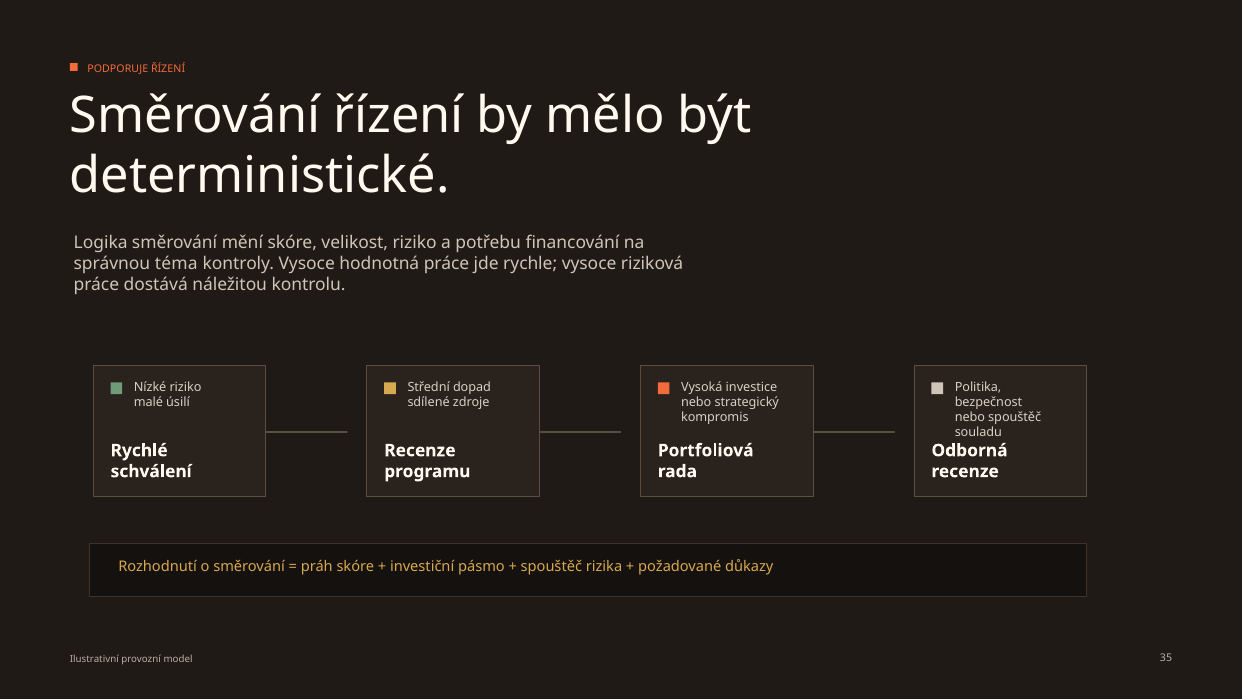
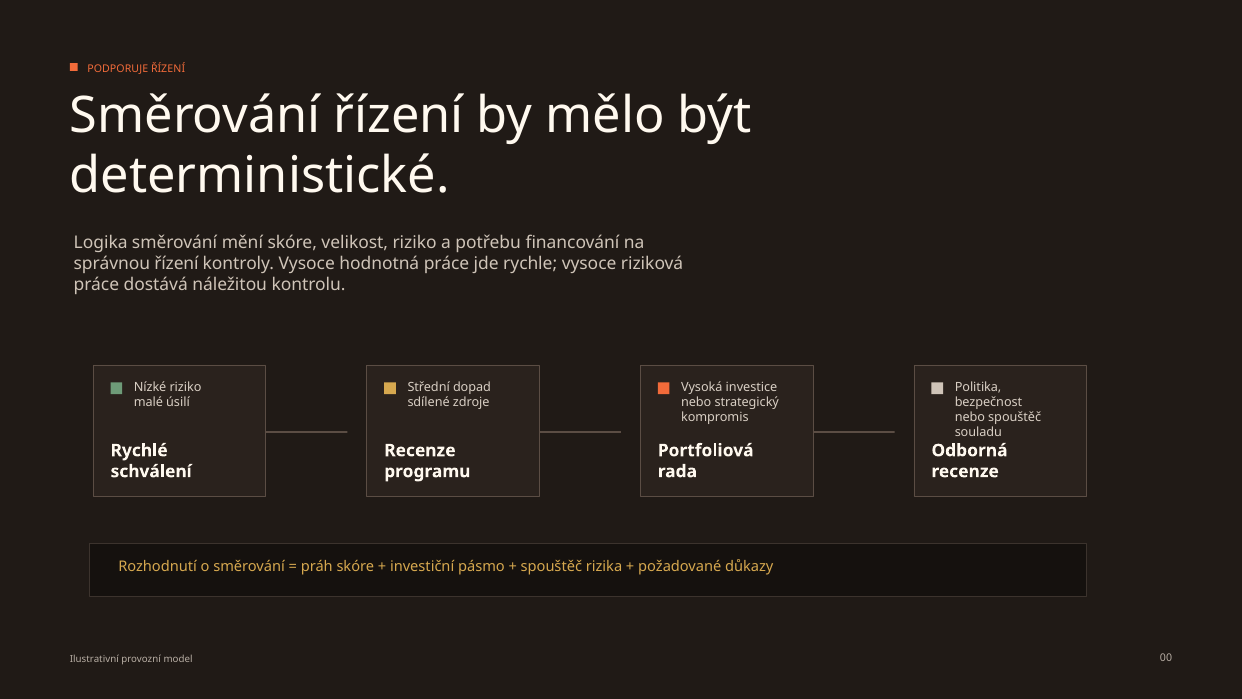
správnou téma: téma -> řízení
35: 35 -> 00
